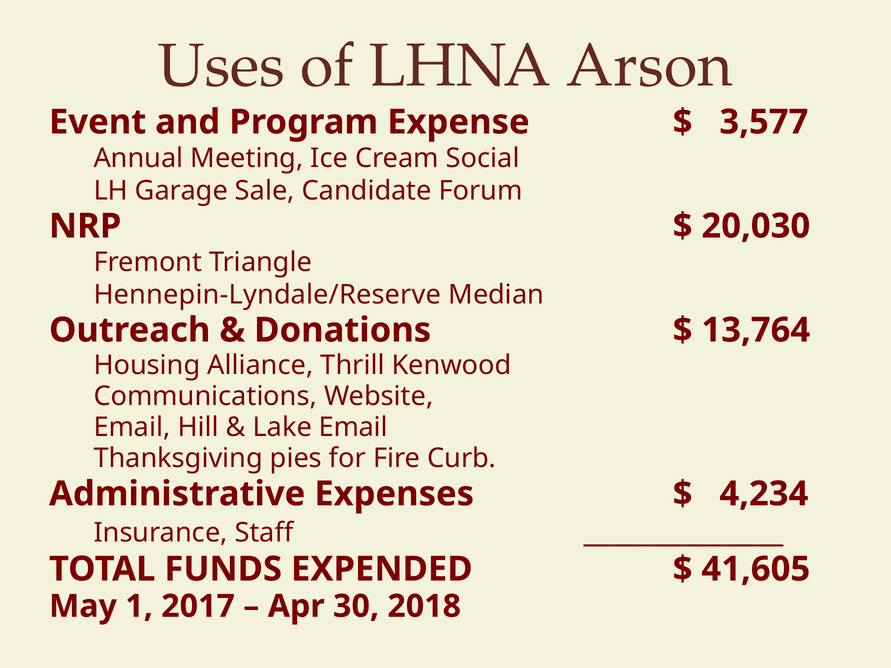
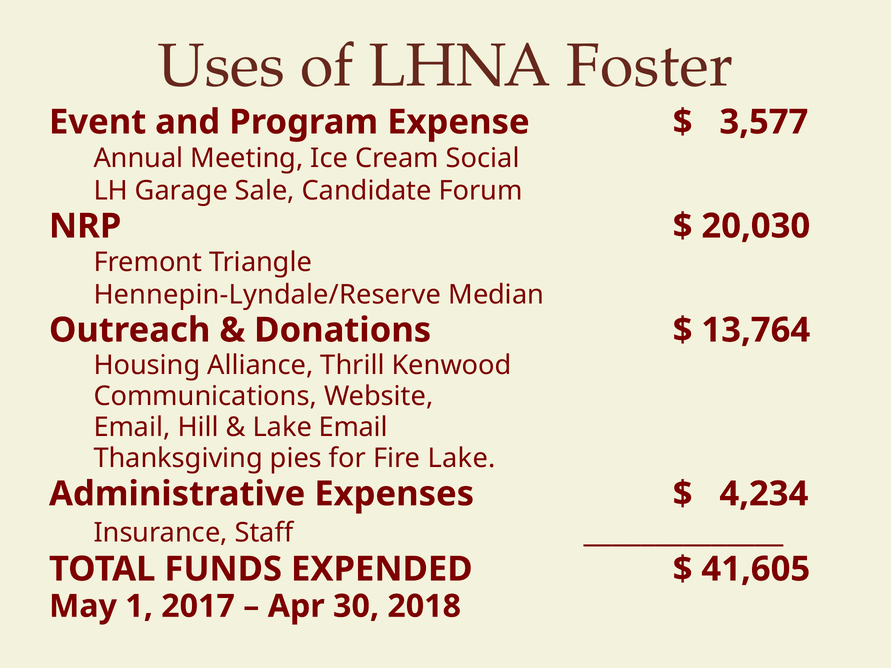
Arson: Arson -> Foster
Fire Curb: Curb -> Lake
